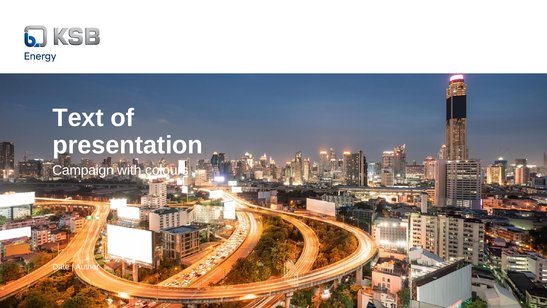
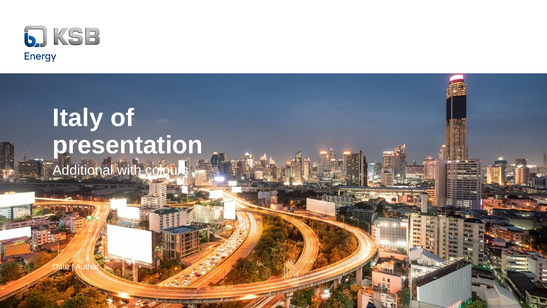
Text: Text -> Italy
Campaign: Campaign -> Additional
